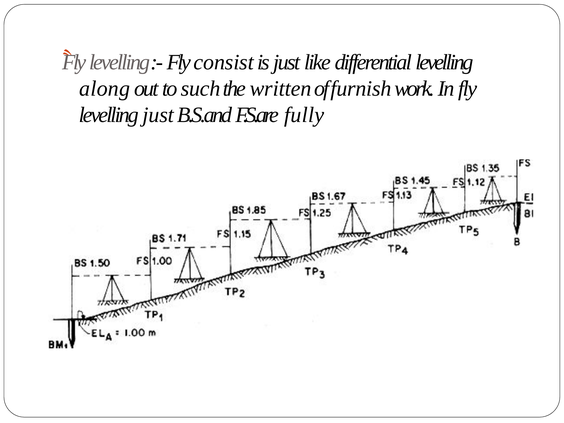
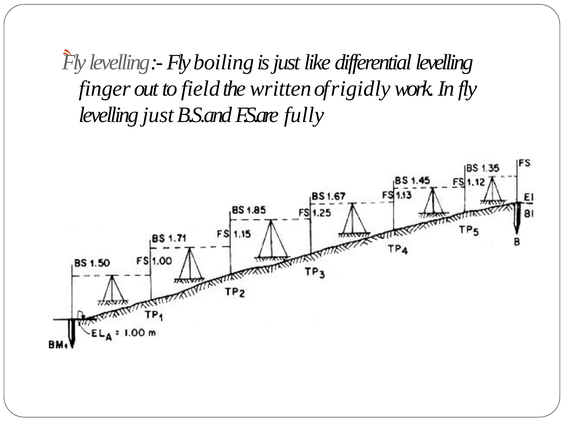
consist: consist -> boiling
along: along -> finger
such: such -> field
furnish: furnish -> rigidly
